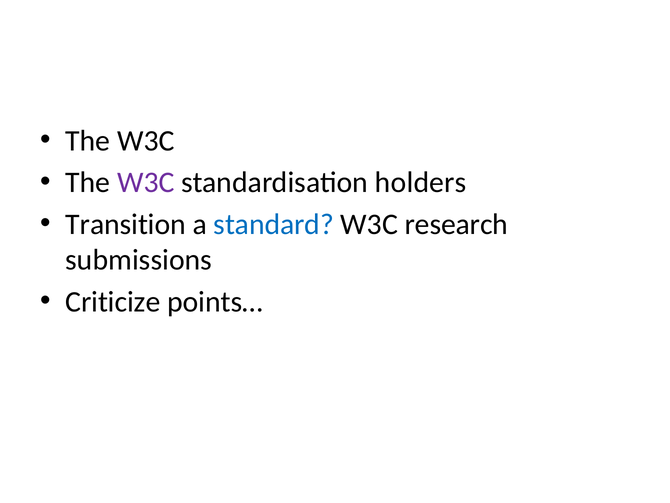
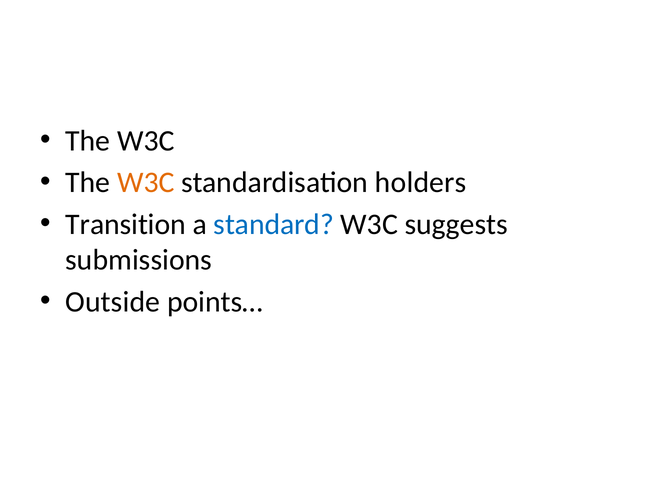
W3C at (146, 182) colour: purple -> orange
research: research -> suggests
Criticize: Criticize -> Outside
